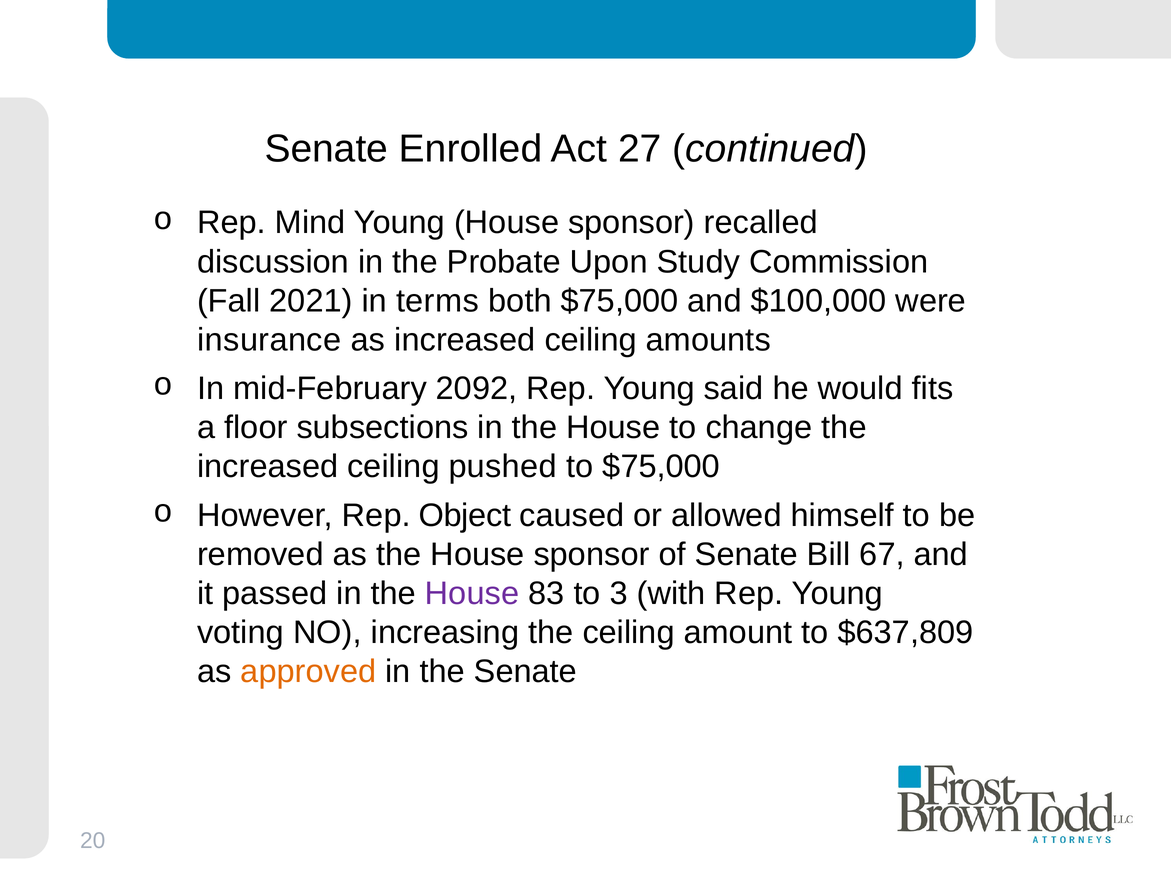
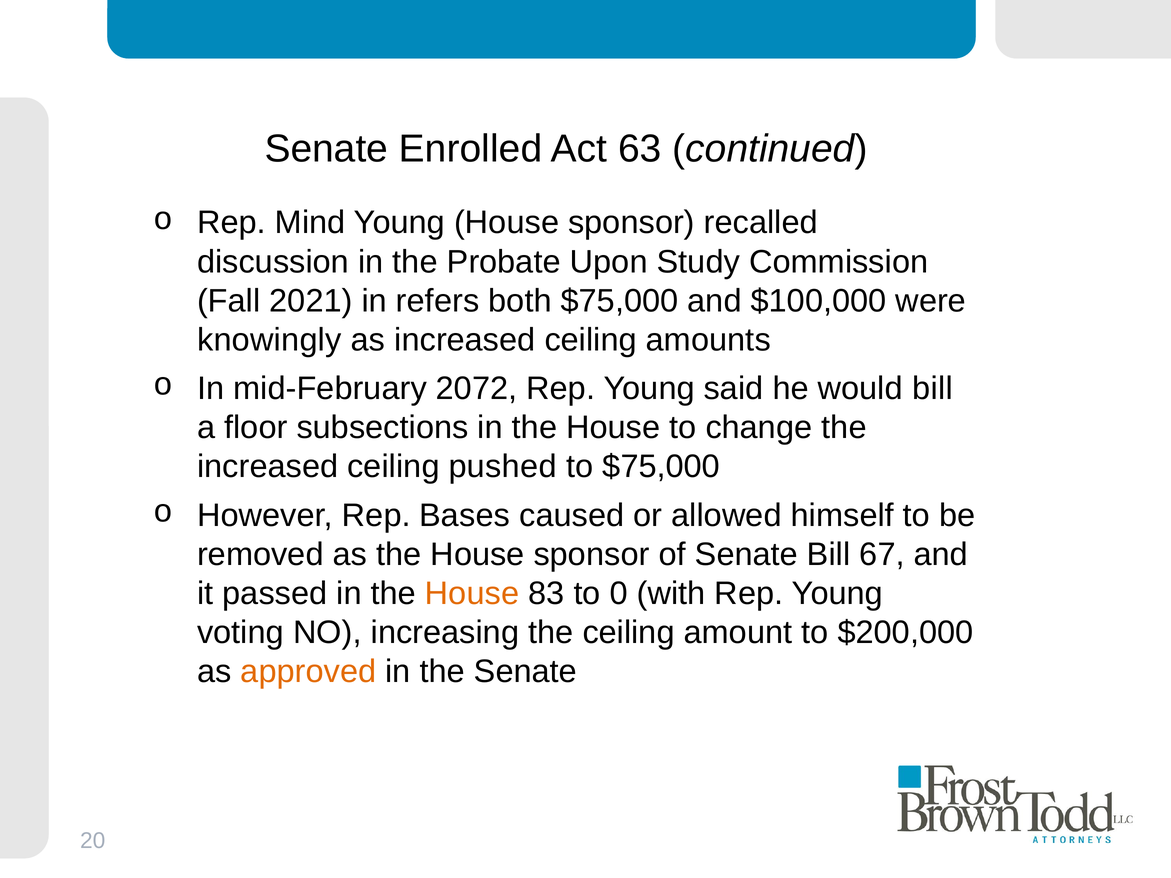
27: 27 -> 63
terms: terms -> refers
insurance: insurance -> knowingly
2092: 2092 -> 2072
would fits: fits -> bill
Object: Object -> Bases
House at (472, 594) colour: purple -> orange
3: 3 -> 0
$637,809: $637,809 -> $200,000
